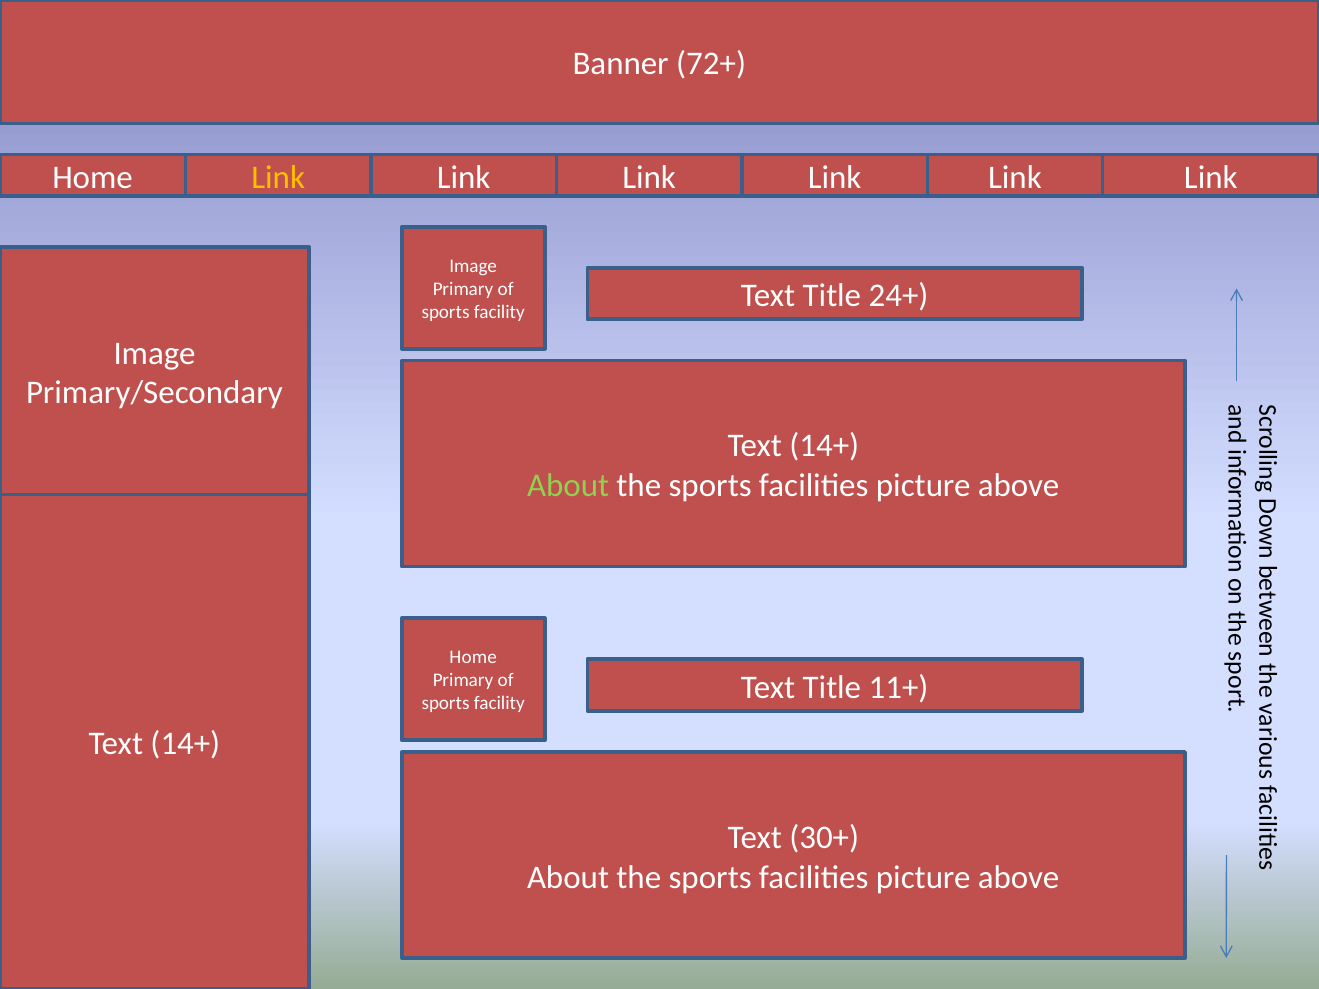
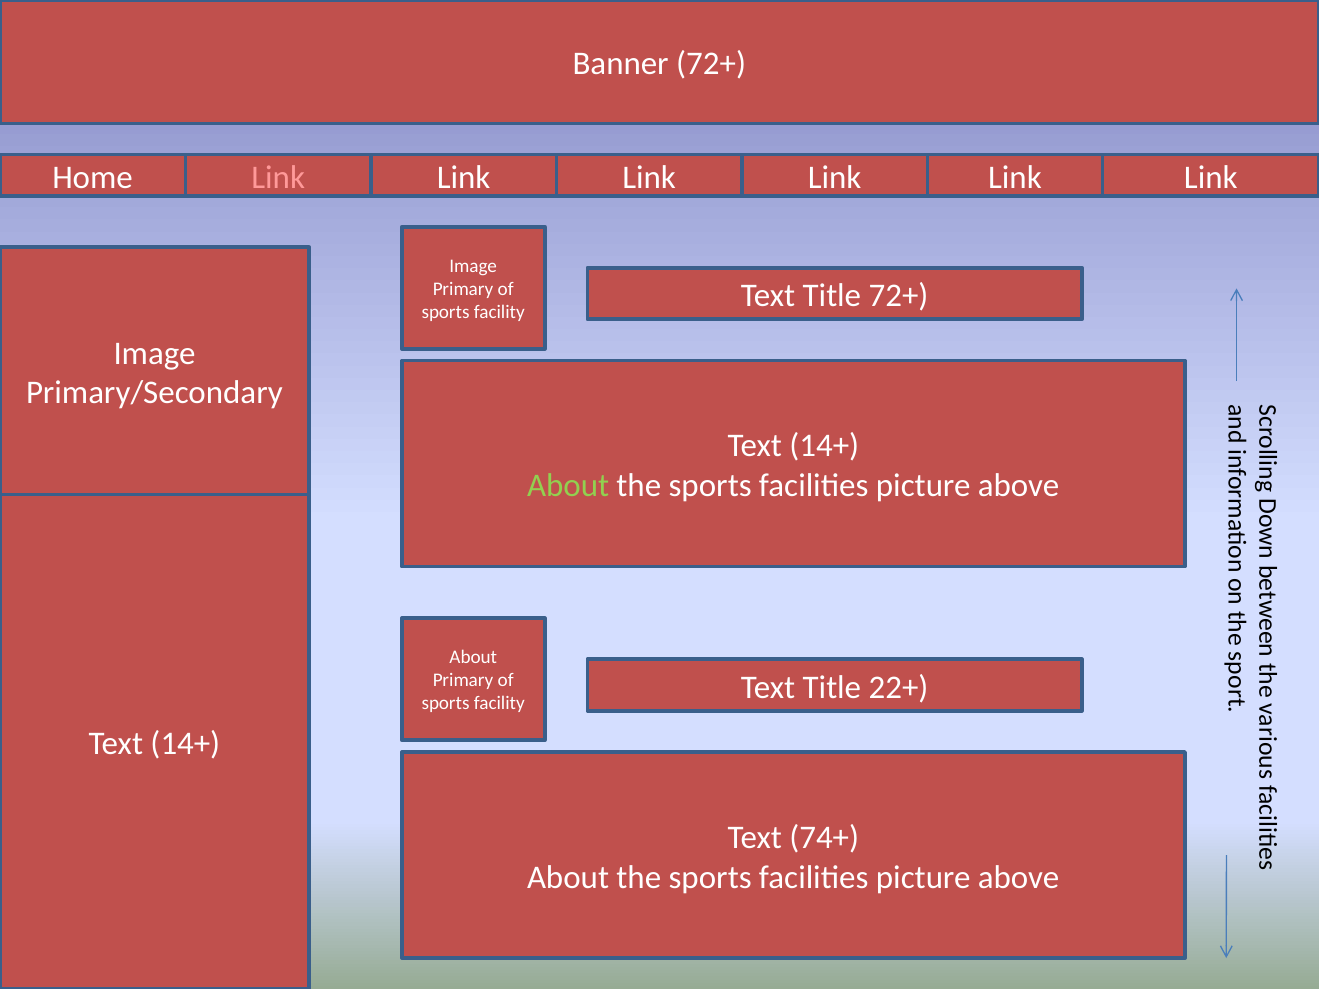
Link at (278, 177) colour: yellow -> pink
Title 24+: 24+ -> 72+
Home at (473, 658): Home -> About
11+: 11+ -> 22+
30+: 30+ -> 74+
